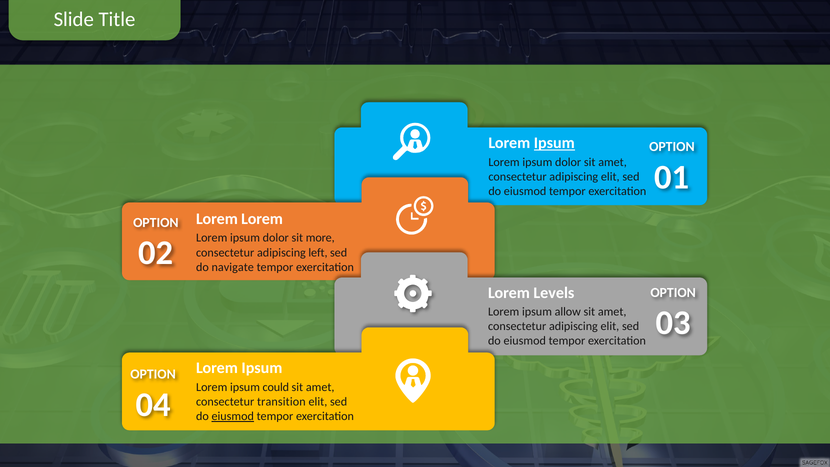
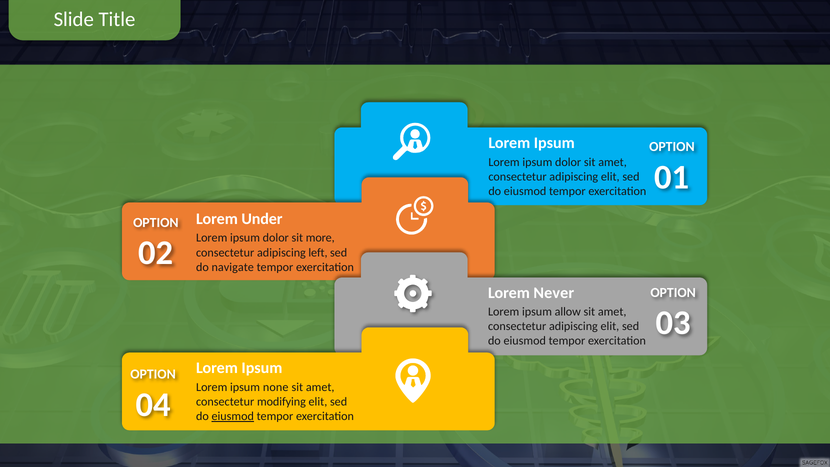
Ipsum at (554, 143) underline: present -> none
Lorem at (262, 219): Lorem -> Under
Levels: Levels -> Never
could: could -> none
transition: transition -> modifying
